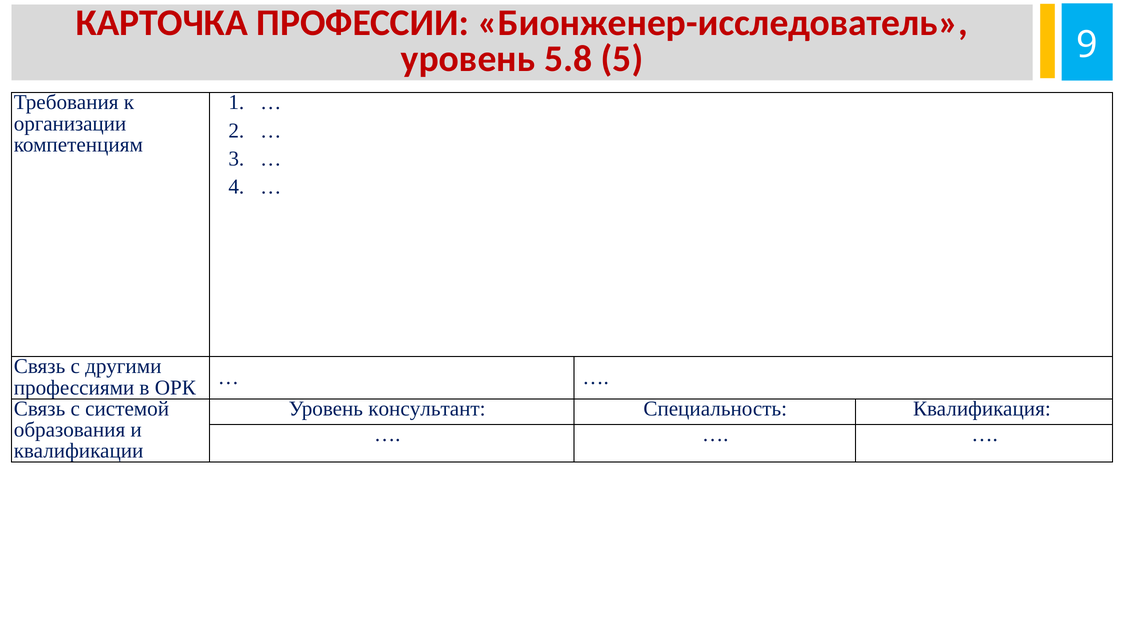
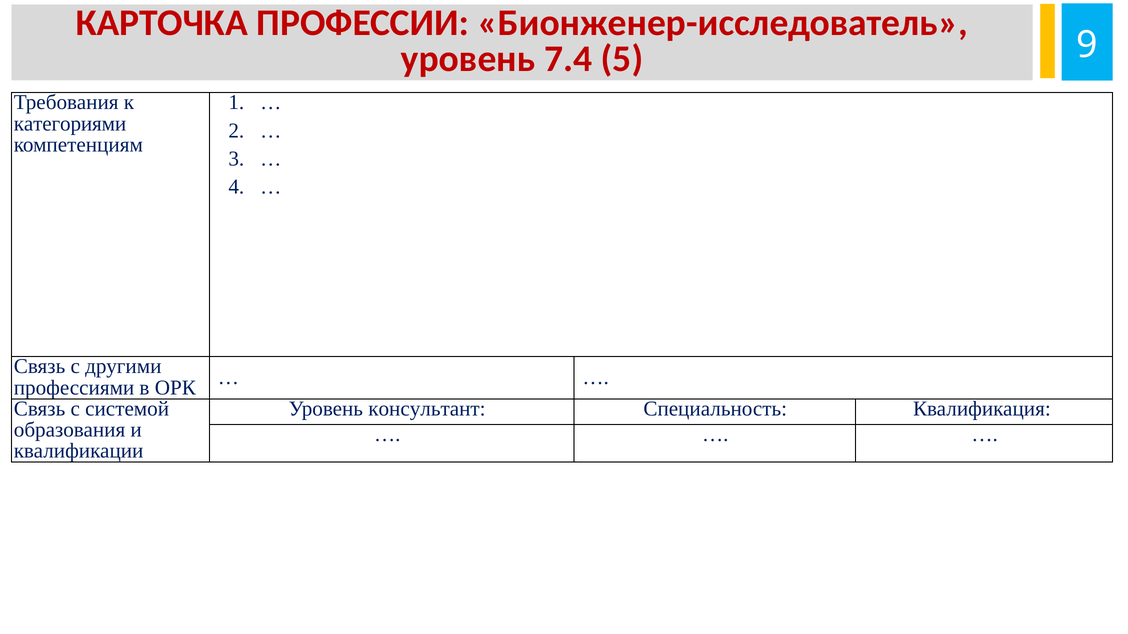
5.8: 5.8 -> 7.4
организации: организации -> категориями
